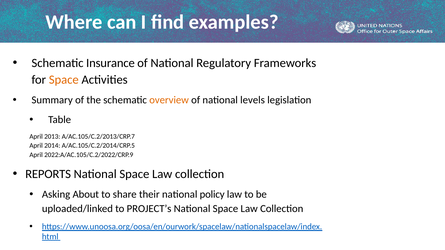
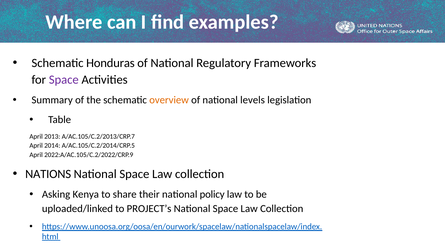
Insurance: Insurance -> Honduras
Space at (64, 80) colour: orange -> purple
REPORTS: REPORTS -> NATIONS
About: About -> Kenya
